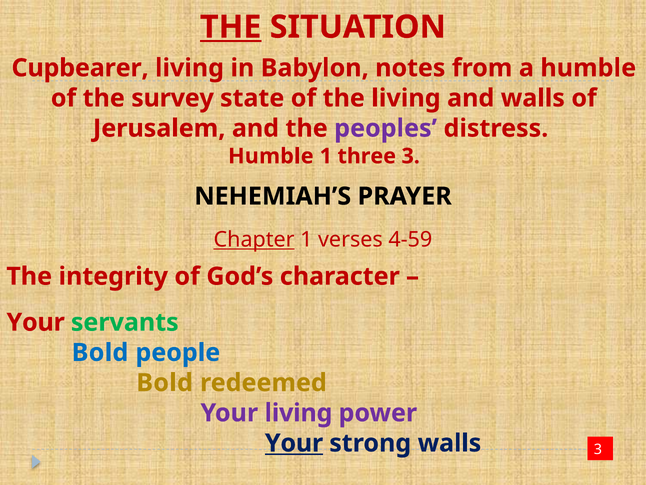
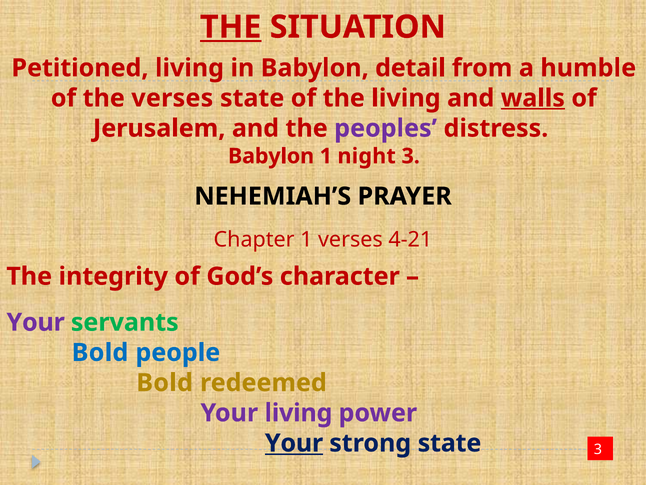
Cupbearer: Cupbearer -> Petitioned
notes: notes -> detail
the survey: survey -> verses
walls at (533, 98) underline: none -> present
Humble at (271, 156): Humble -> Babylon
three: three -> night
Chapter underline: present -> none
4-59: 4-59 -> 4-21
Your at (36, 322) colour: red -> purple
strong walls: walls -> state
